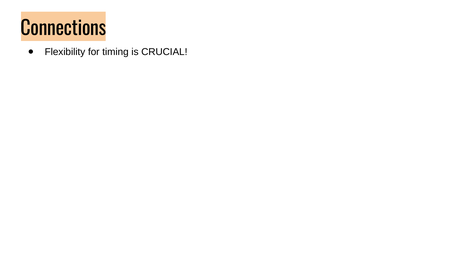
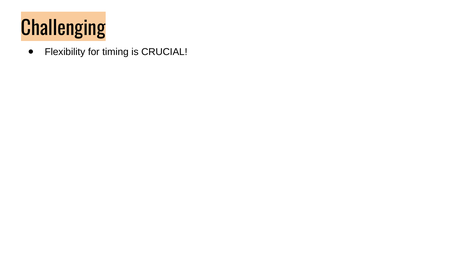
Connections: Connections -> Challenging
